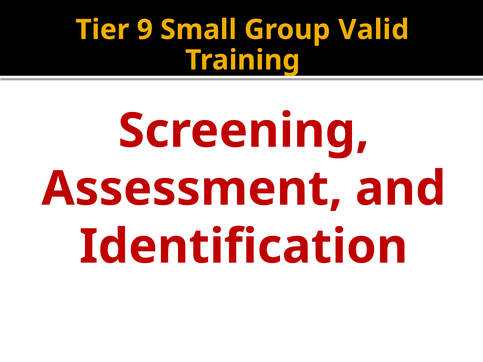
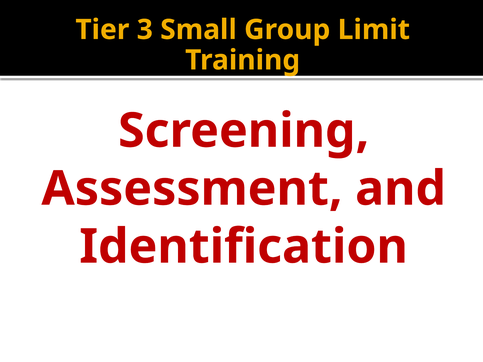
9: 9 -> 3
Valid: Valid -> Limit
